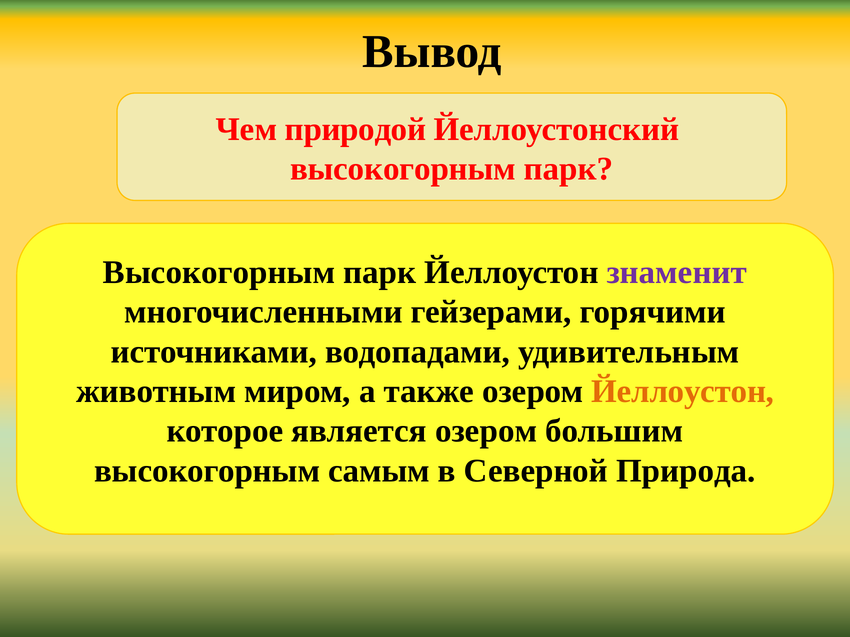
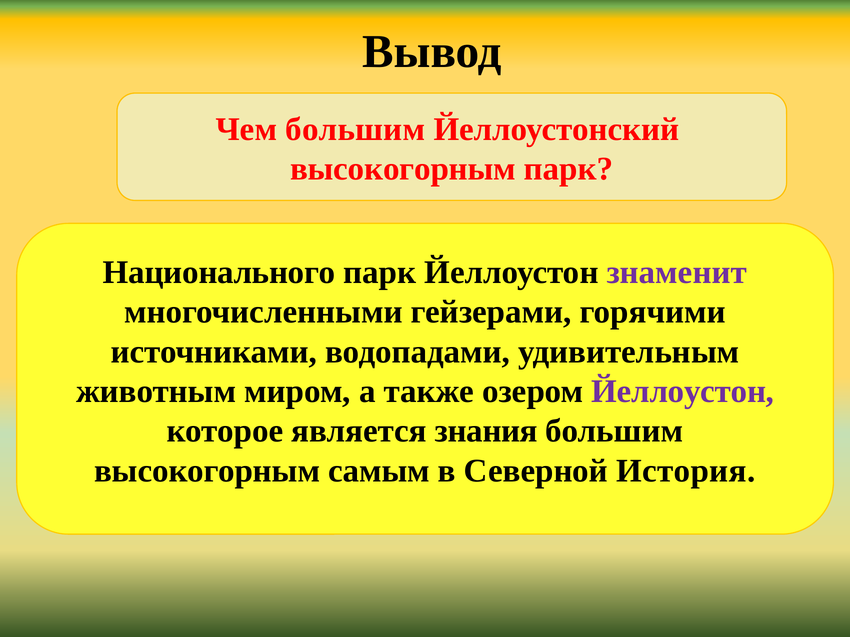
Чем природой: природой -> большим
Высокогорным at (219, 273): Высокогорным -> Национального
Йеллоустон at (683, 392) colour: orange -> purple
является озером: озером -> знания
Природа: Природа -> История
